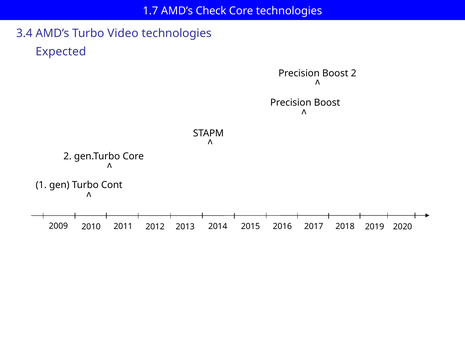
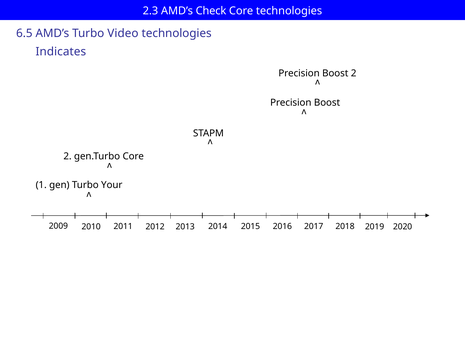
1.7: 1.7 -> 2.3
3.4: 3.4 -> 6.5
Expected: Expected -> Indicates
Cont: Cont -> Your
